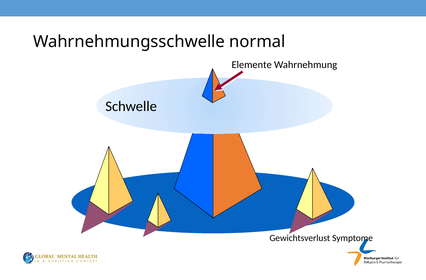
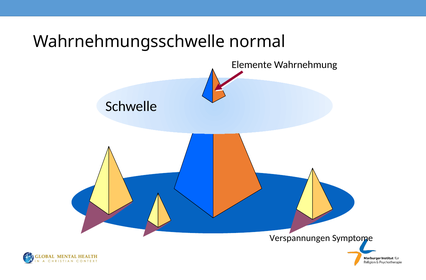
Gewichtsverlust: Gewichtsverlust -> Verspannungen
